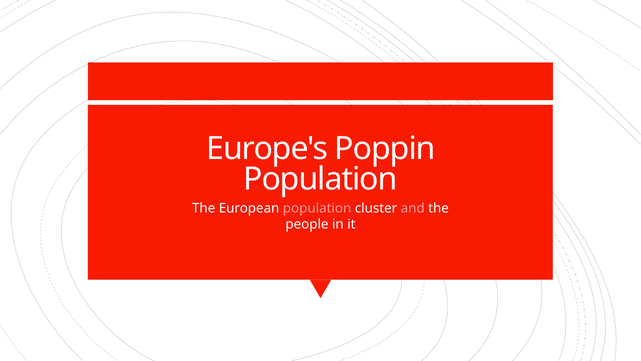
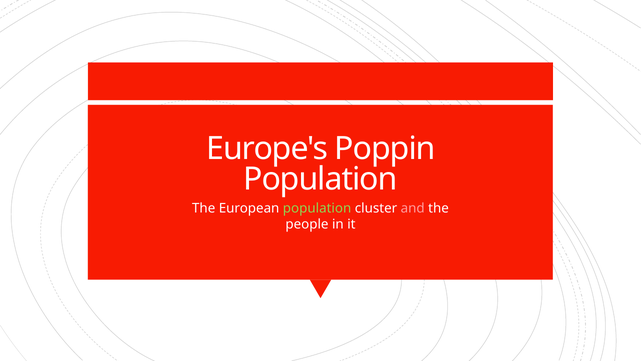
population at (317, 208) colour: pink -> light green
